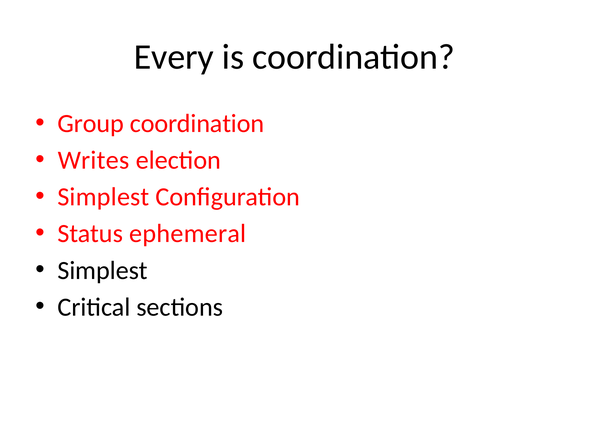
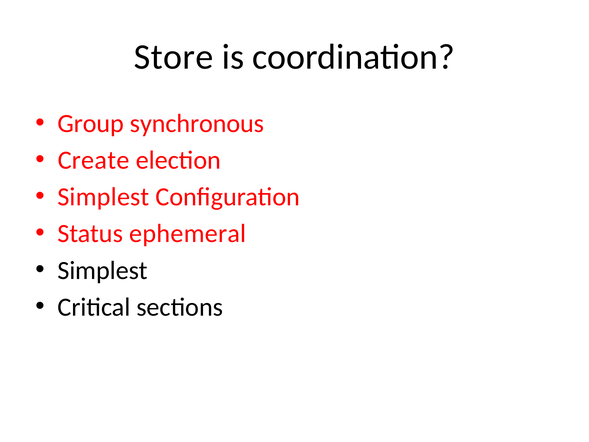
Every: Every -> Store
Group coordination: coordination -> synchronous
Writes: Writes -> Create
